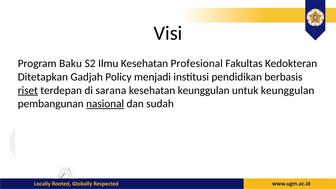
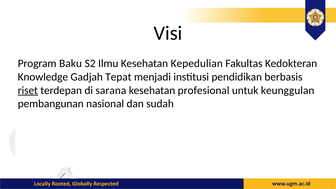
Profesional: Profesional -> Kepedulian
Ditetapkan: Ditetapkan -> Knowledge
Policy: Policy -> Tepat
kesehatan keunggulan: keunggulan -> profesional
nasional underline: present -> none
